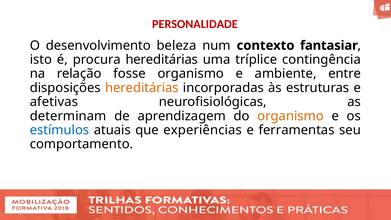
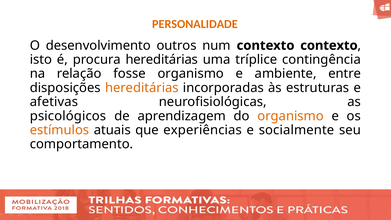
PERSONALIDADE colour: red -> orange
beleza: beleza -> outros
contexto fantasiar: fantasiar -> contexto
determinam: determinam -> psicológicos
estímulos colour: blue -> orange
ferramentas: ferramentas -> socialmente
